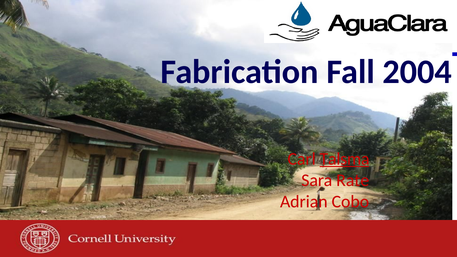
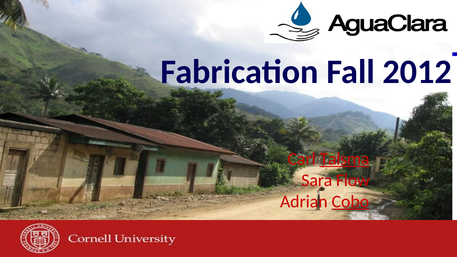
2004: 2004 -> 2012
Rate: Rate -> Flow
Cobo underline: none -> present
